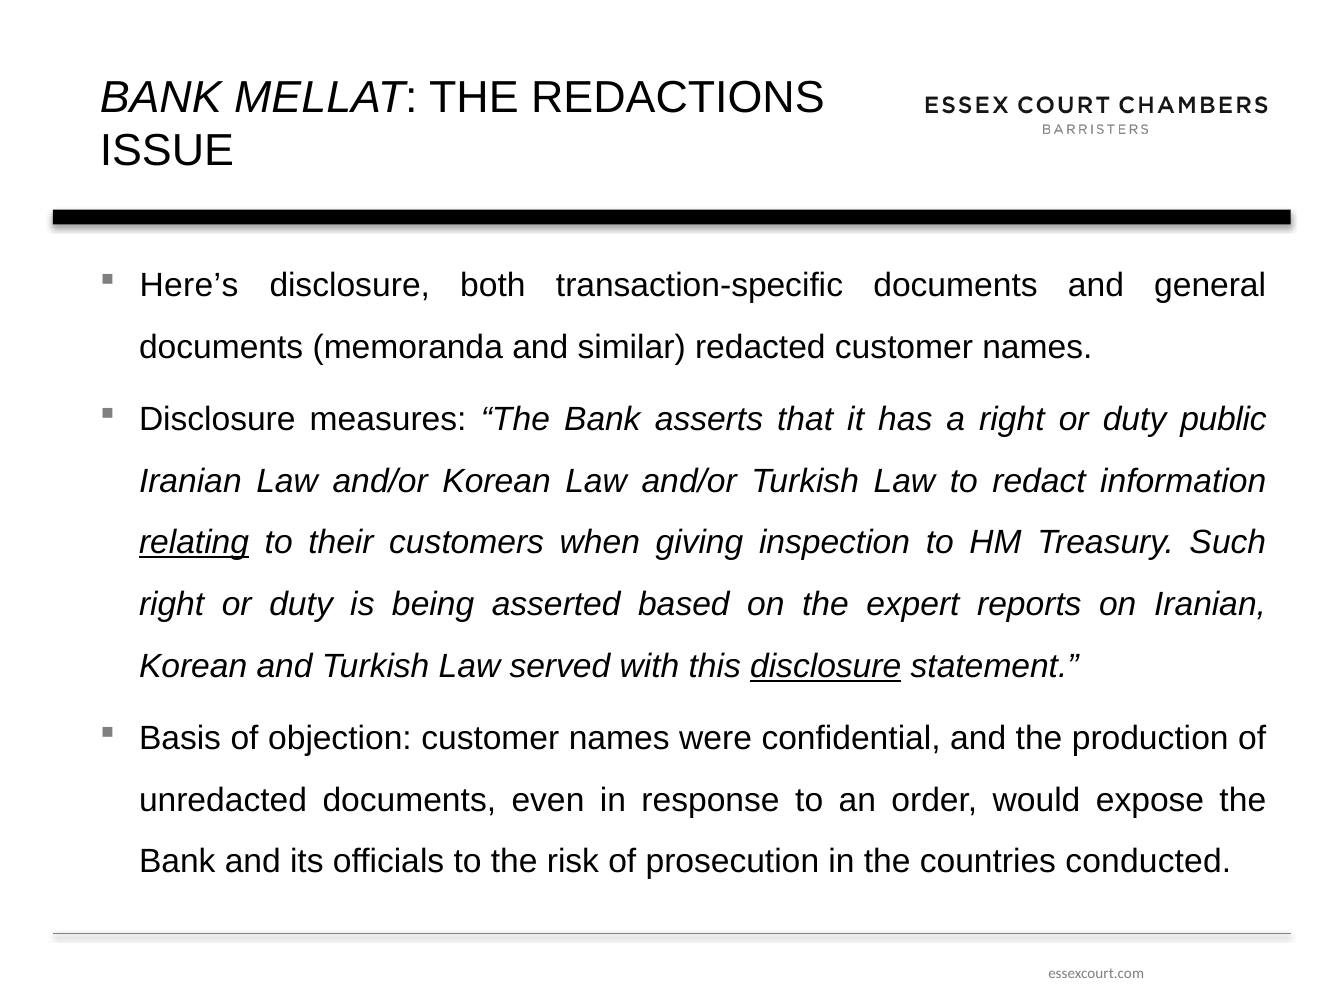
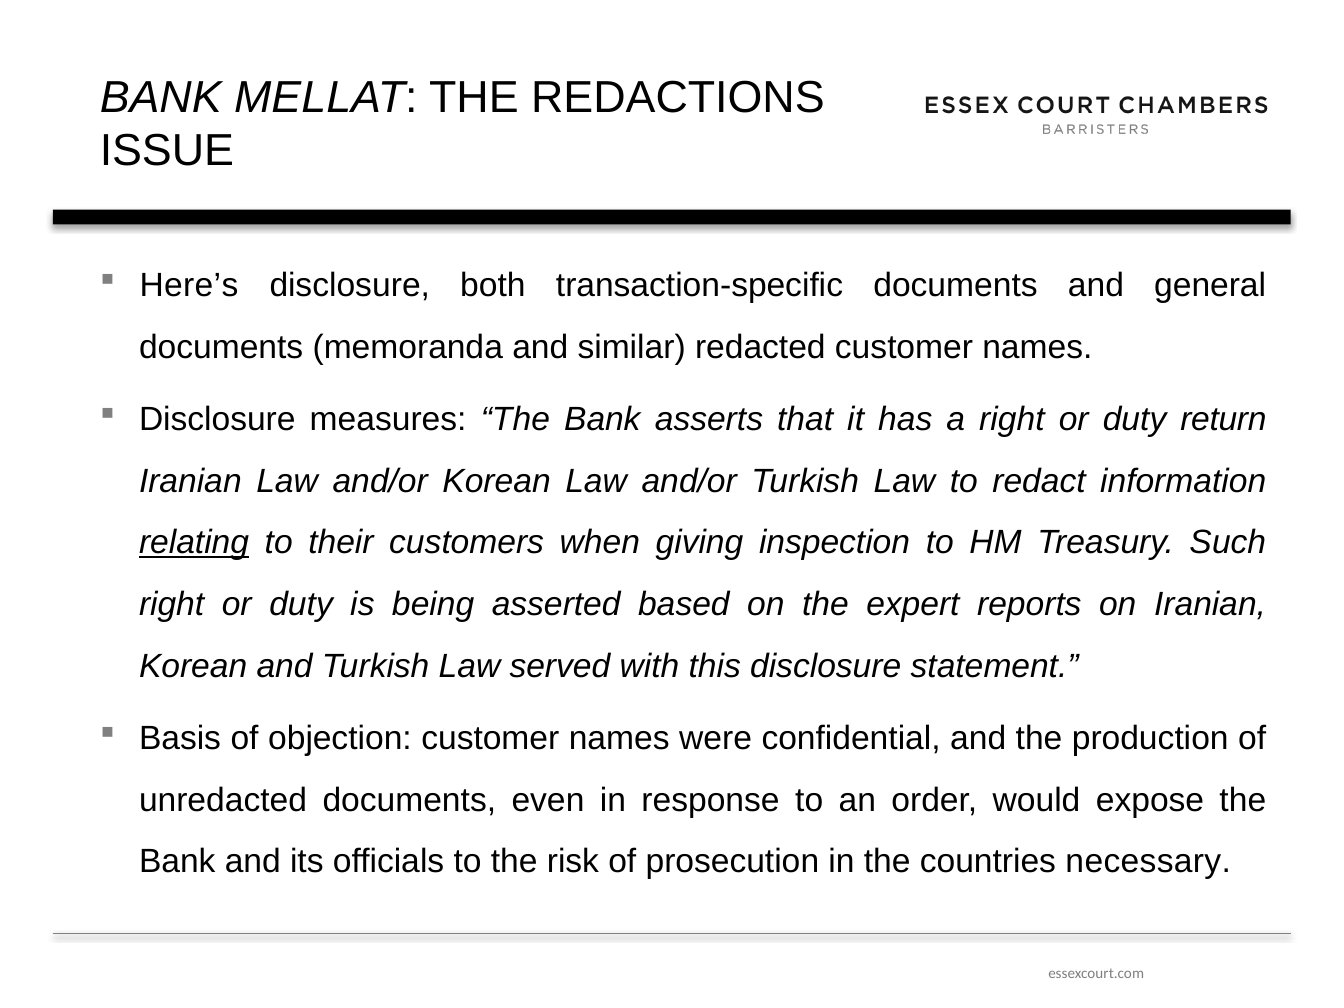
public: public -> return
disclosure at (826, 666) underline: present -> none
conducted: conducted -> necessary
